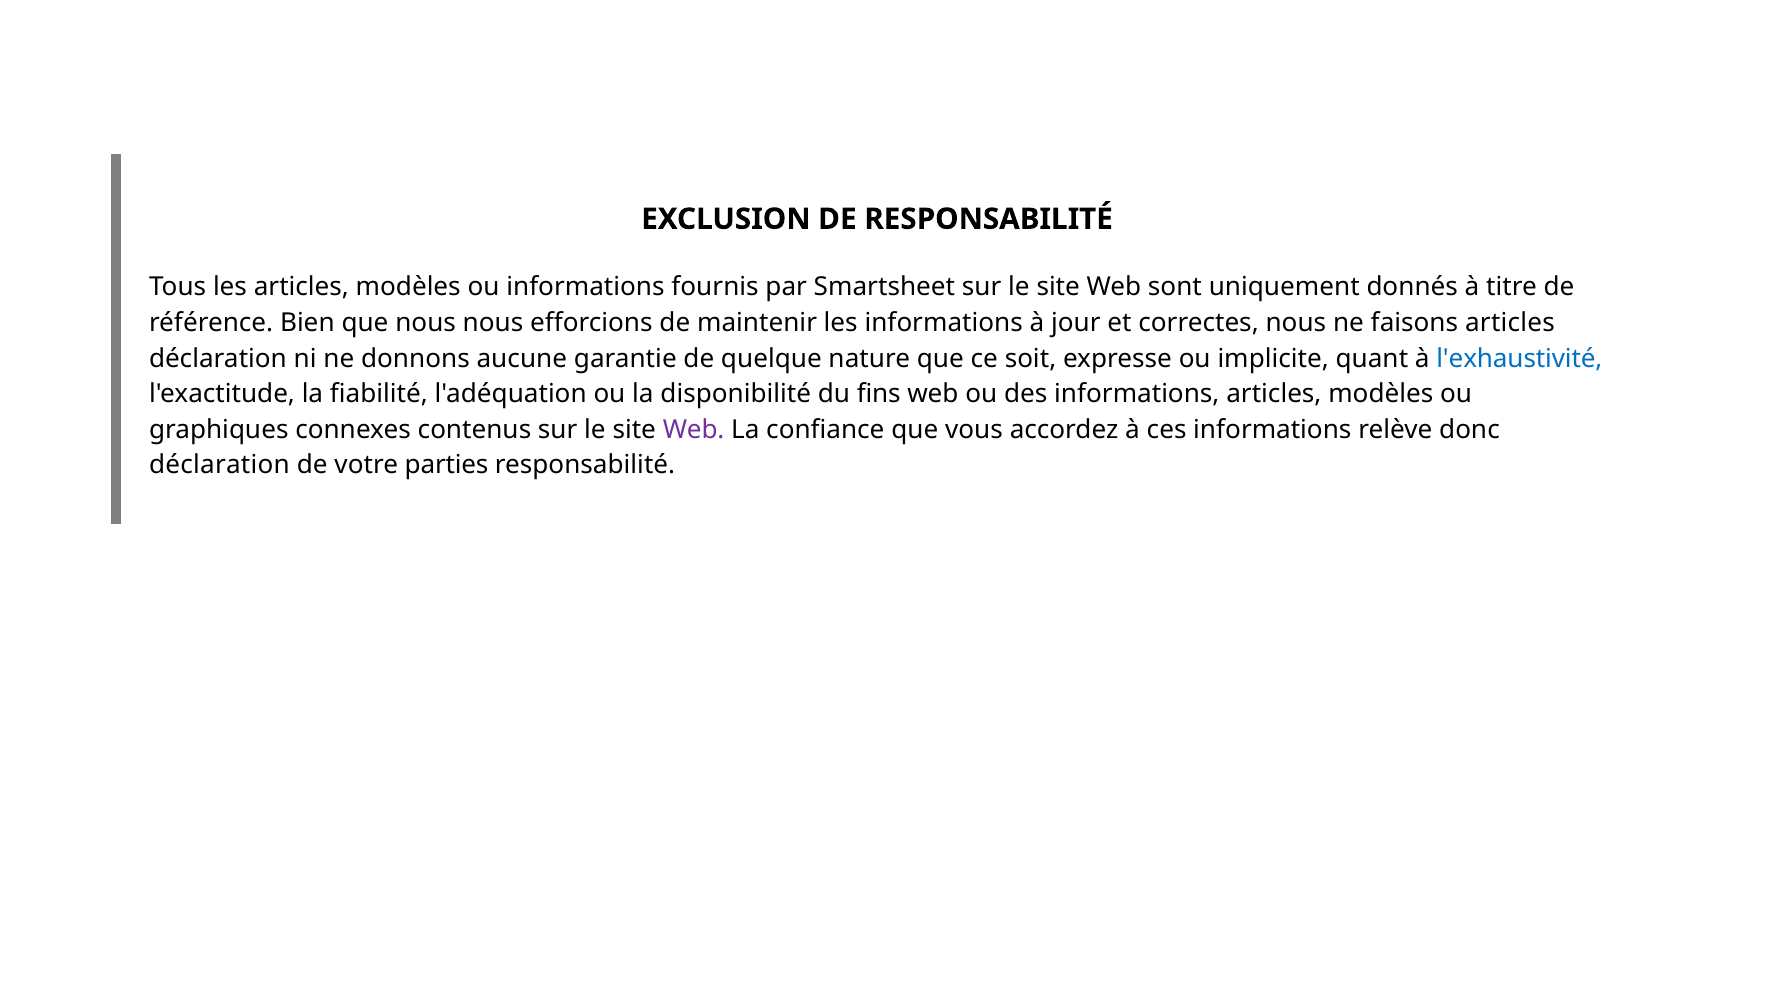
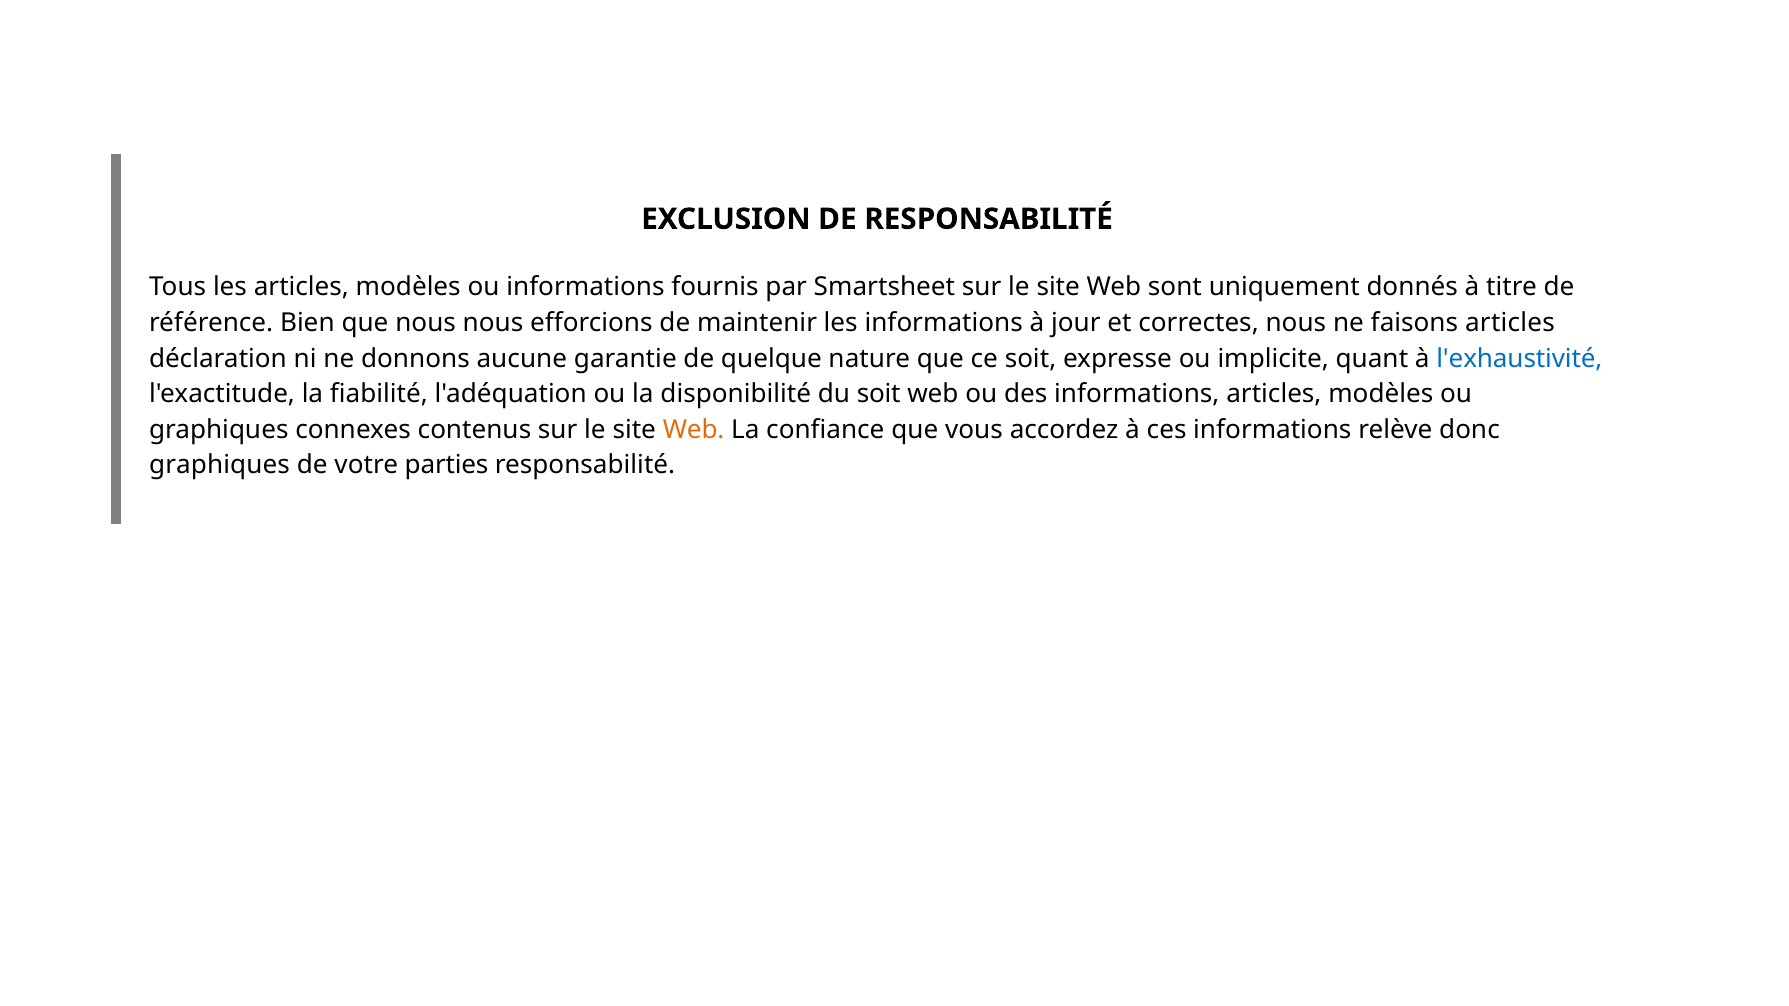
du fins: fins -> soit
Web at (694, 430) colour: purple -> orange
déclaration at (219, 465): déclaration -> graphiques
